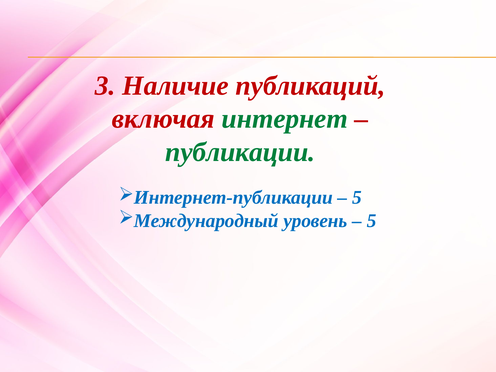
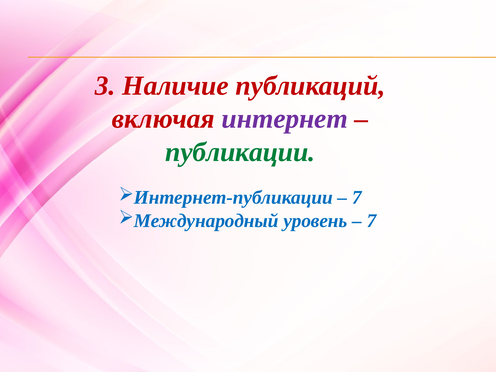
интернет colour: green -> purple
5 at (357, 197): 5 -> 7
5 at (371, 221): 5 -> 7
